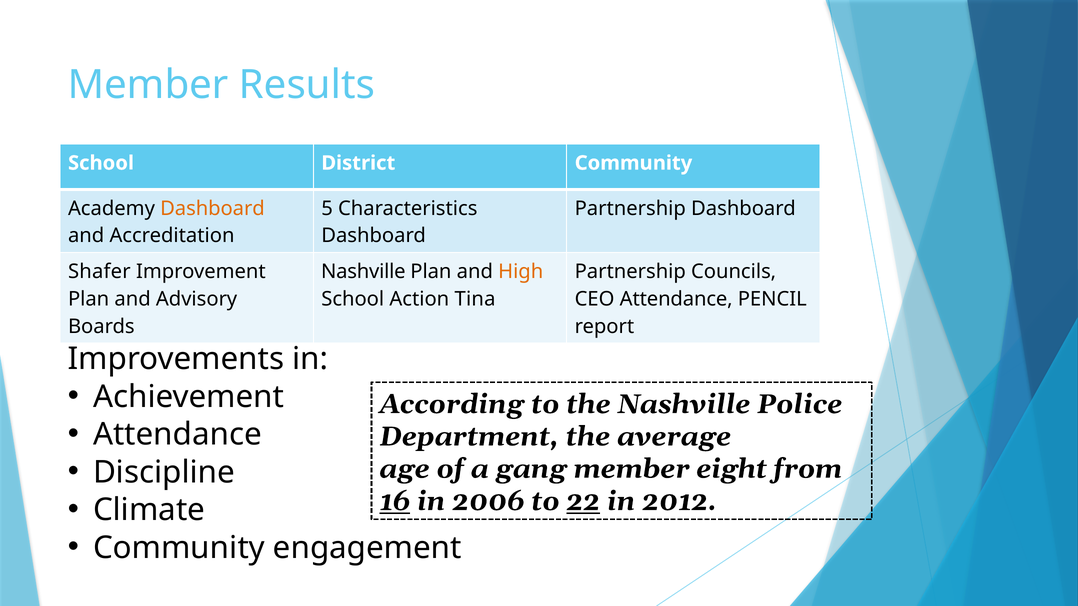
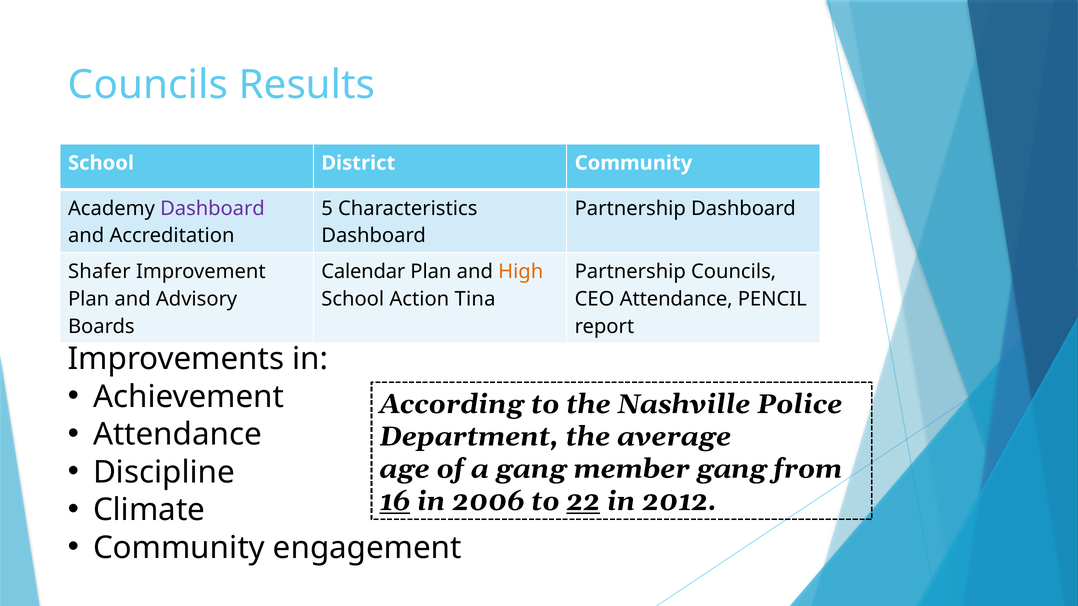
Member at (148, 85): Member -> Councils
Dashboard at (212, 208) colour: orange -> purple
Nashville at (363, 272): Nashville -> Calendar
member eight: eight -> gang
